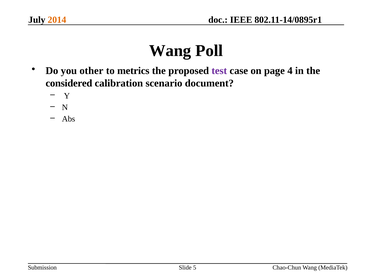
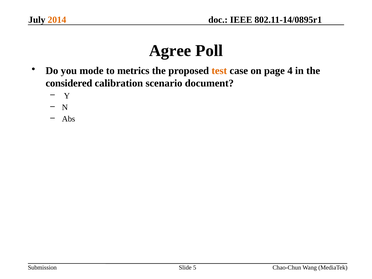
Wang at (170, 51): Wang -> Agree
other: other -> mode
test colour: purple -> orange
